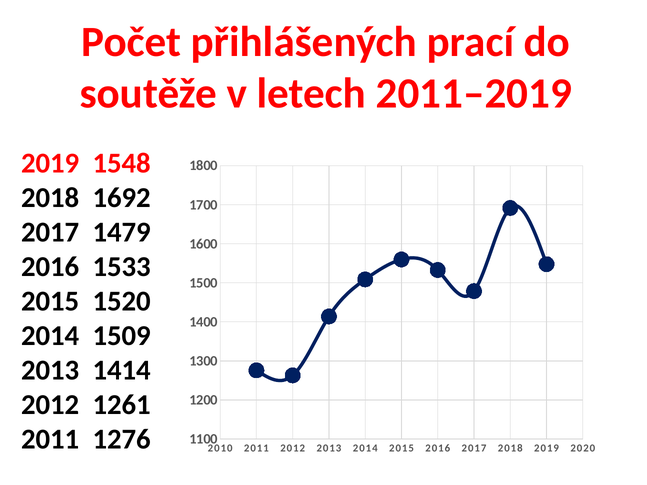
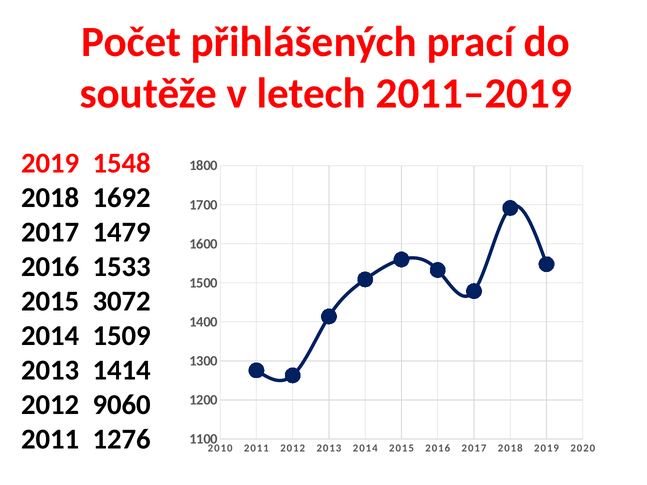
1520: 1520 -> 3072
1261: 1261 -> 9060
